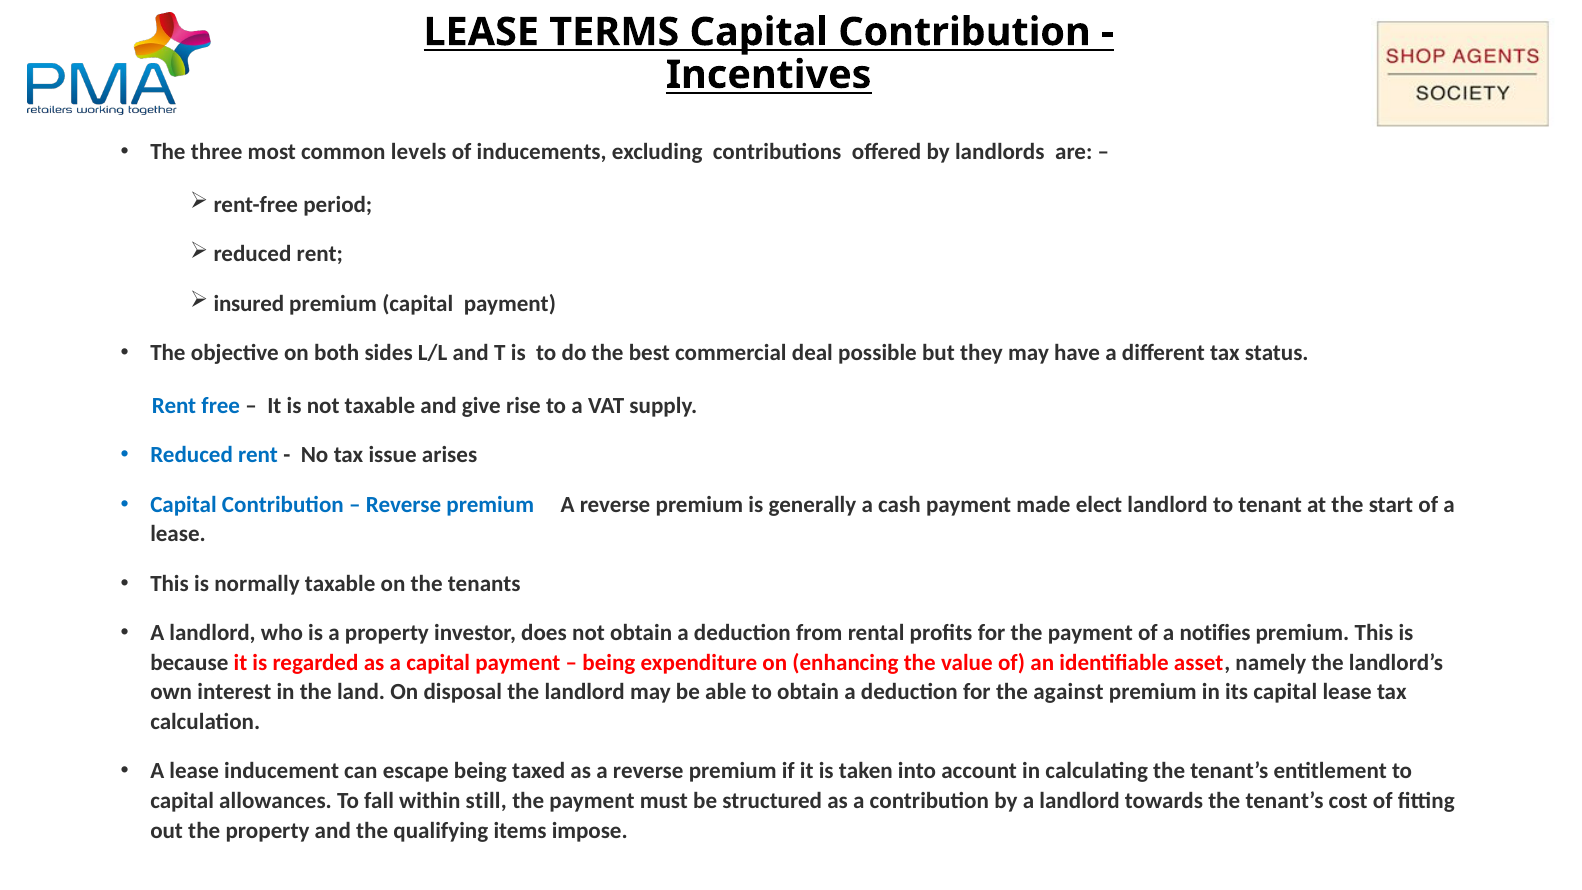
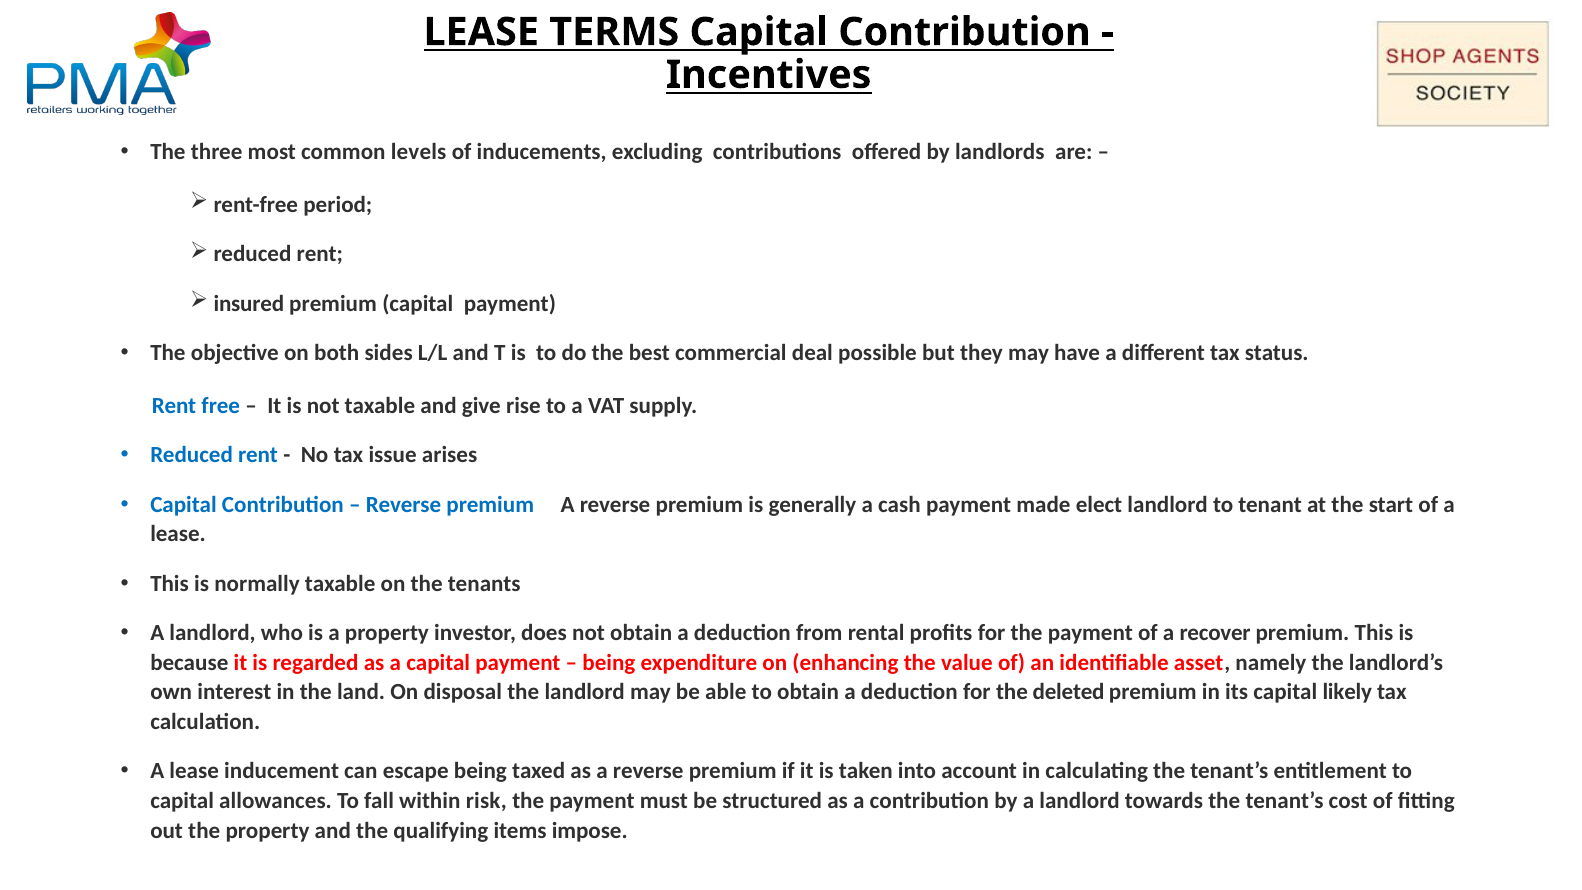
notifies: notifies -> recover
against: against -> deleted
capital lease: lease -> likely
still: still -> risk
